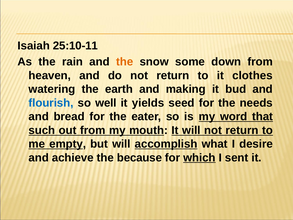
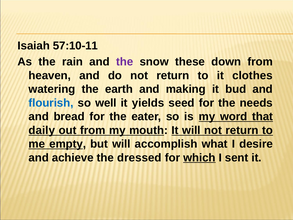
25:10-11: 25:10-11 -> 57:10-11
the at (125, 62) colour: orange -> purple
some: some -> these
such: such -> daily
accomplish underline: present -> none
because: because -> dressed
